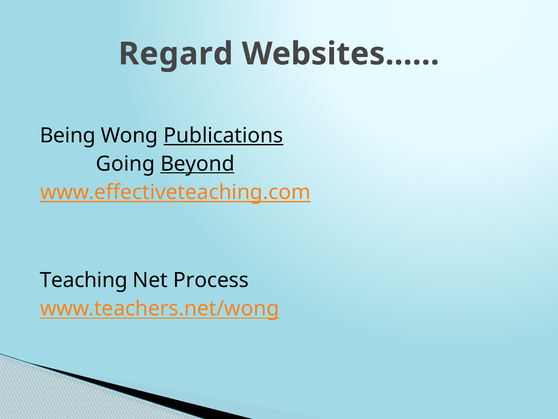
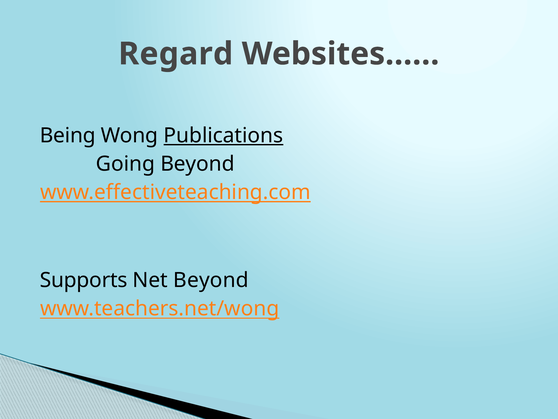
Beyond at (197, 164) underline: present -> none
Teaching: Teaching -> Supports
Net Process: Process -> Beyond
